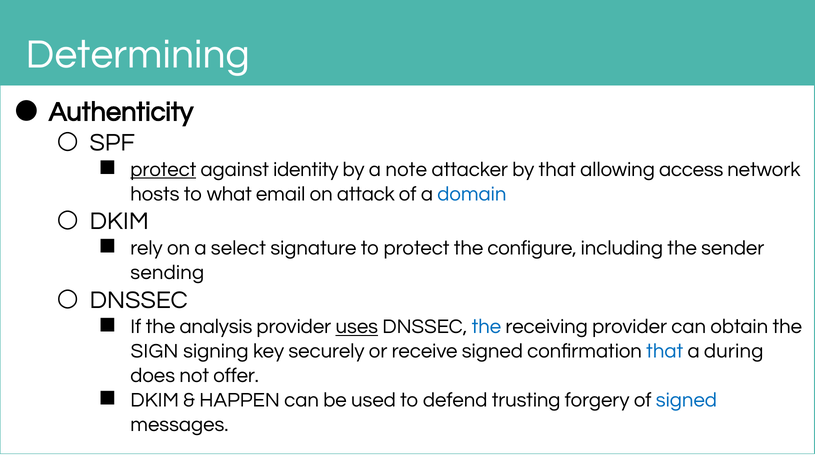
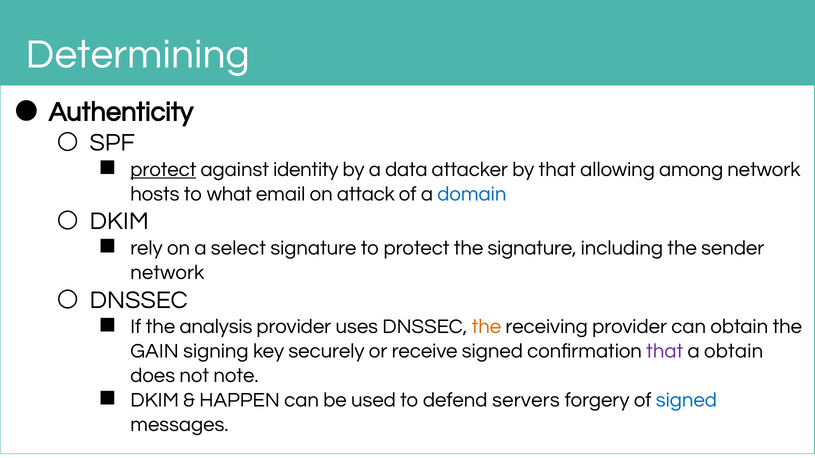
note: note -> data
access: access -> among
the configure: configure -> signature
sending at (167, 273): sending -> network
uses underline: present -> none
the at (486, 327) colour: blue -> orange
SIGN: SIGN -> GAIN
that at (665, 352) colour: blue -> purple
a during: during -> obtain
offer: offer -> note
trusting: trusting -> servers
